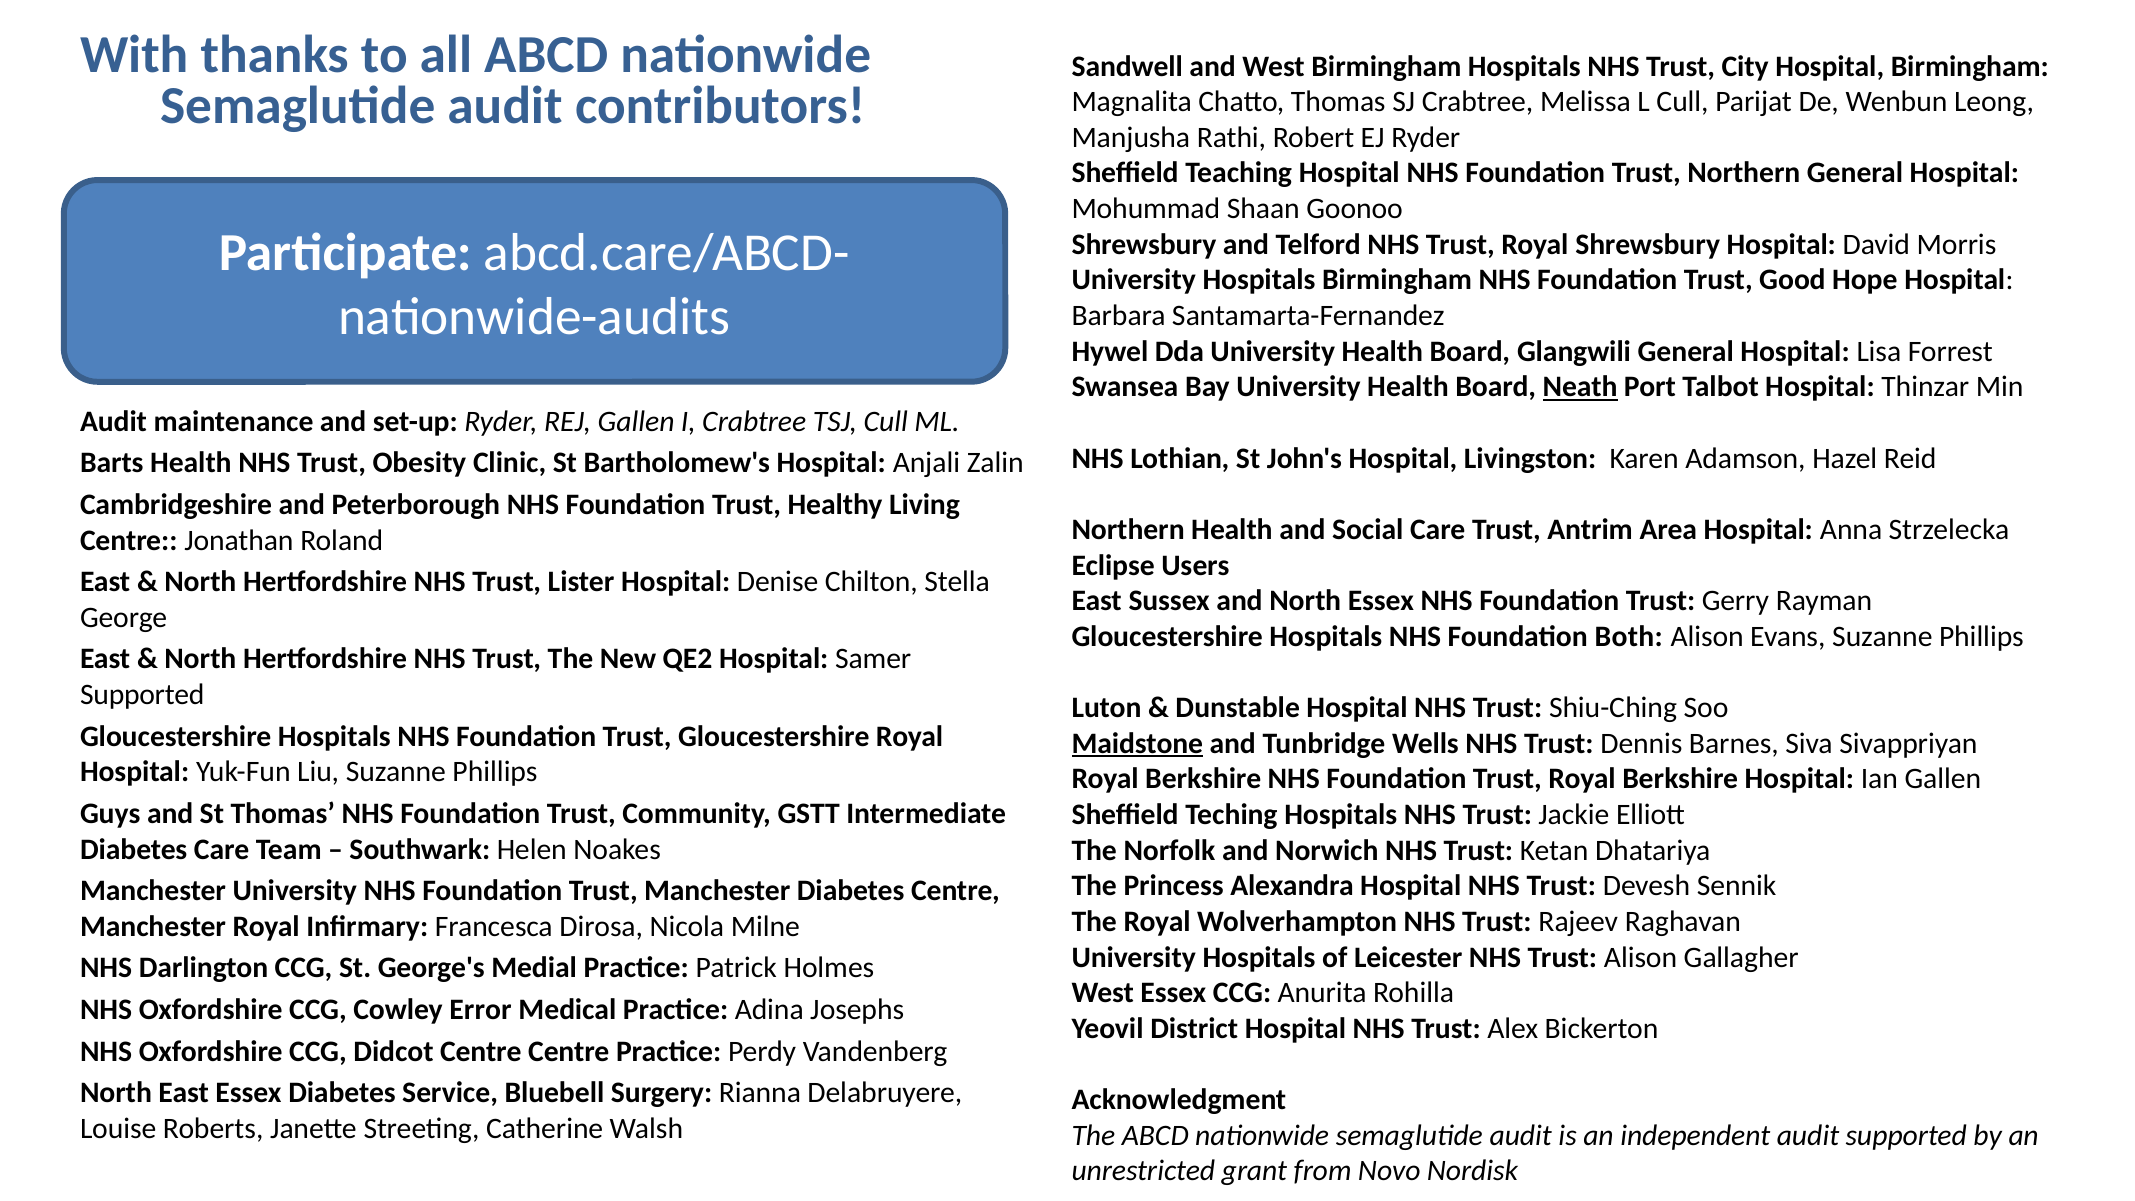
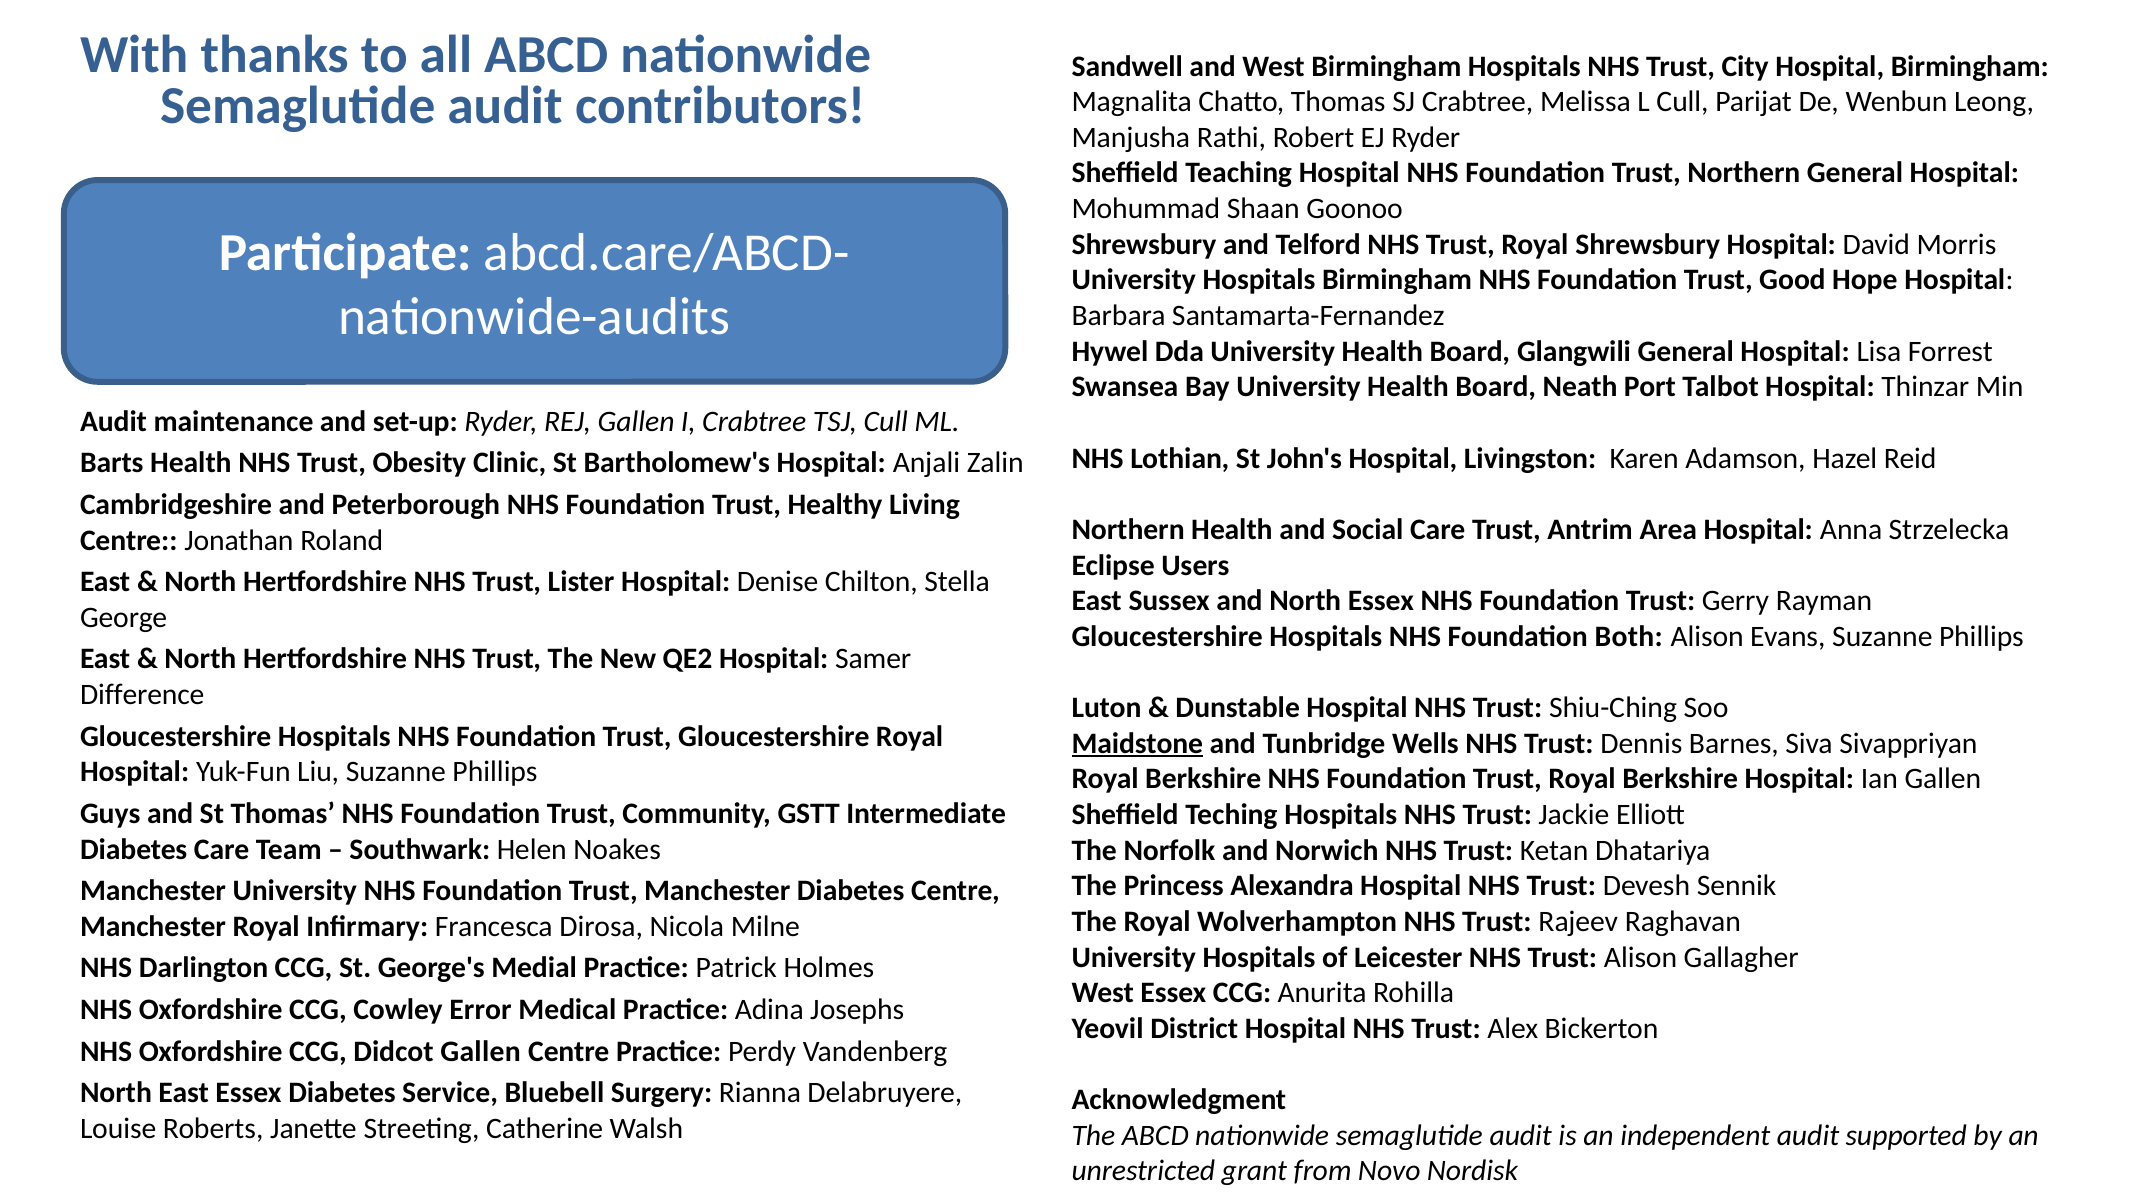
Neath underline: present -> none
Supported at (142, 695): Supported -> Difference
Didcot Centre: Centre -> Gallen
